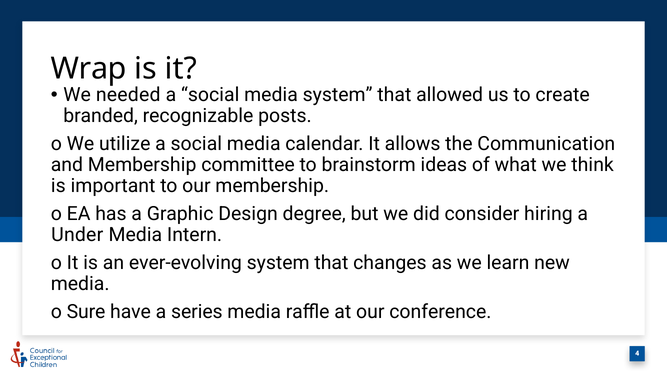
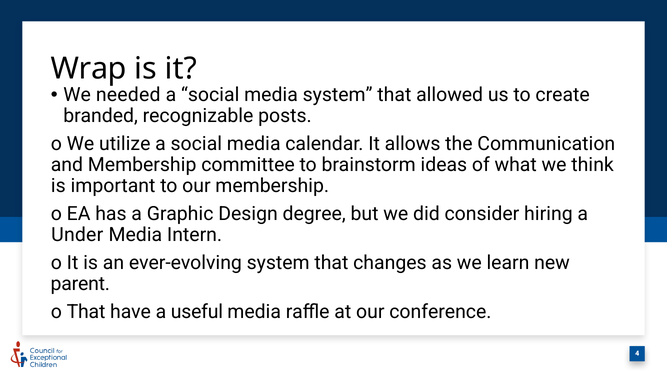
media at (80, 284): media -> parent
o Sure: Sure -> That
series: series -> useful
